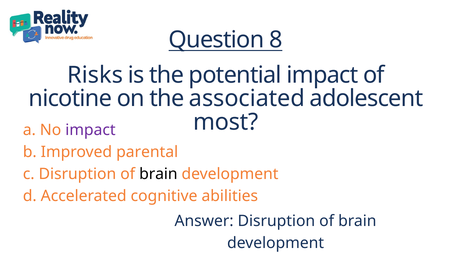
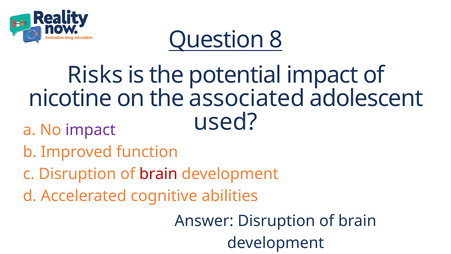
most: most -> used
parental: parental -> function
brain at (158, 174) colour: black -> red
